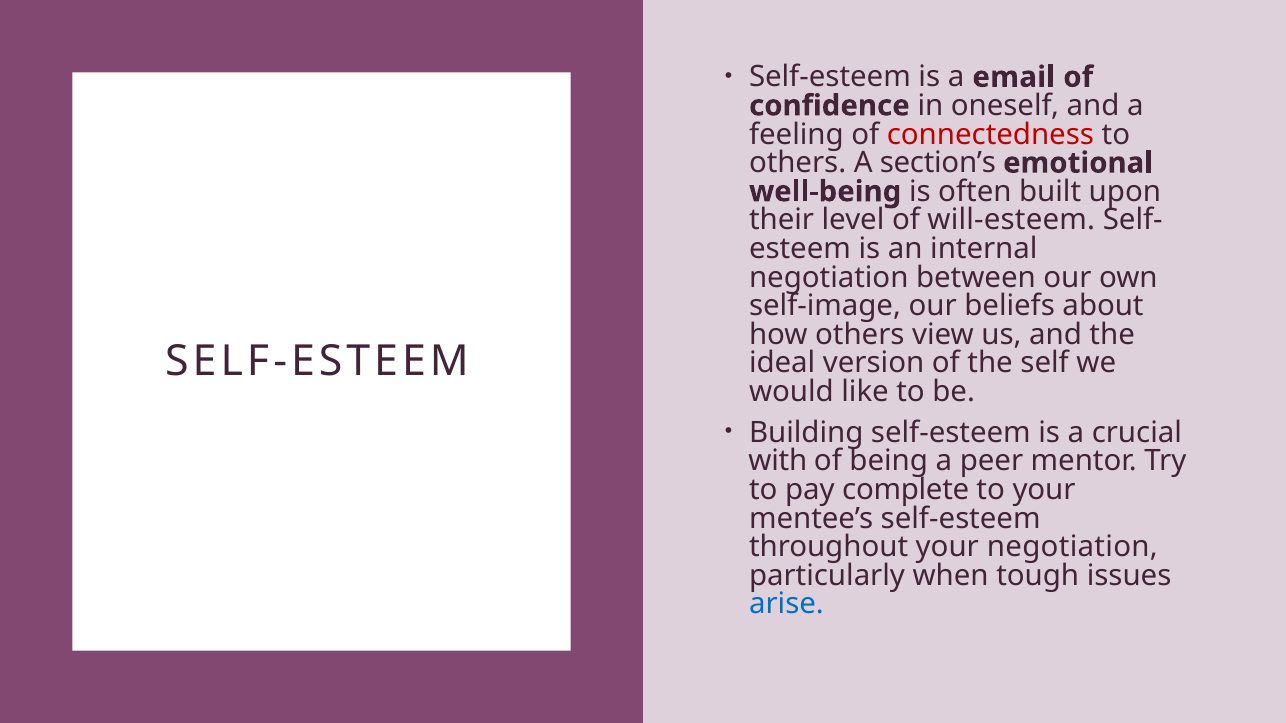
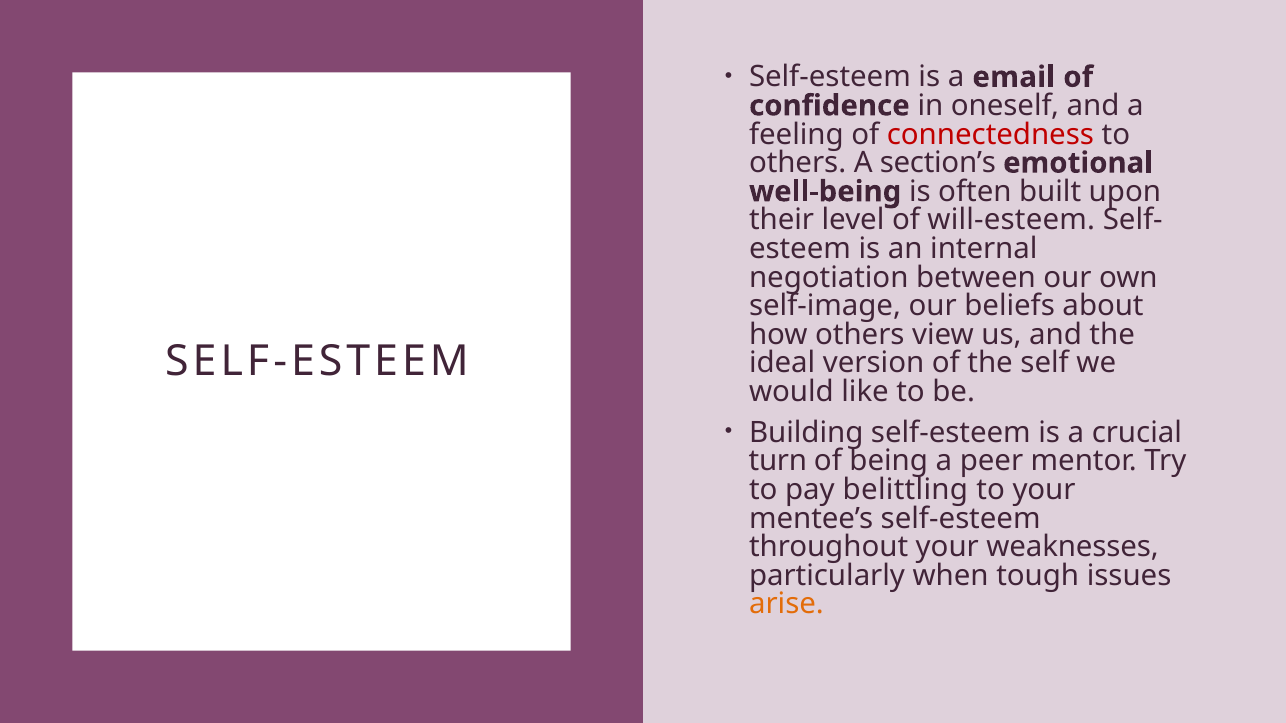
with: with -> turn
complete: complete -> belittling
your negotiation: negotiation -> weaknesses
arise colour: blue -> orange
